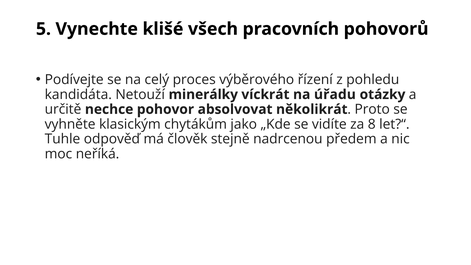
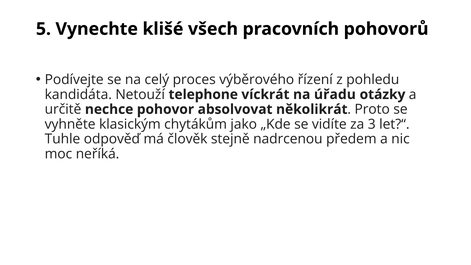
minerálky: minerálky -> telephone
8: 8 -> 3
